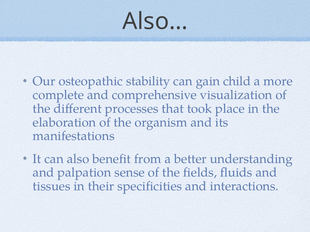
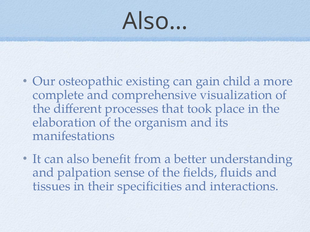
stability: stability -> existing
